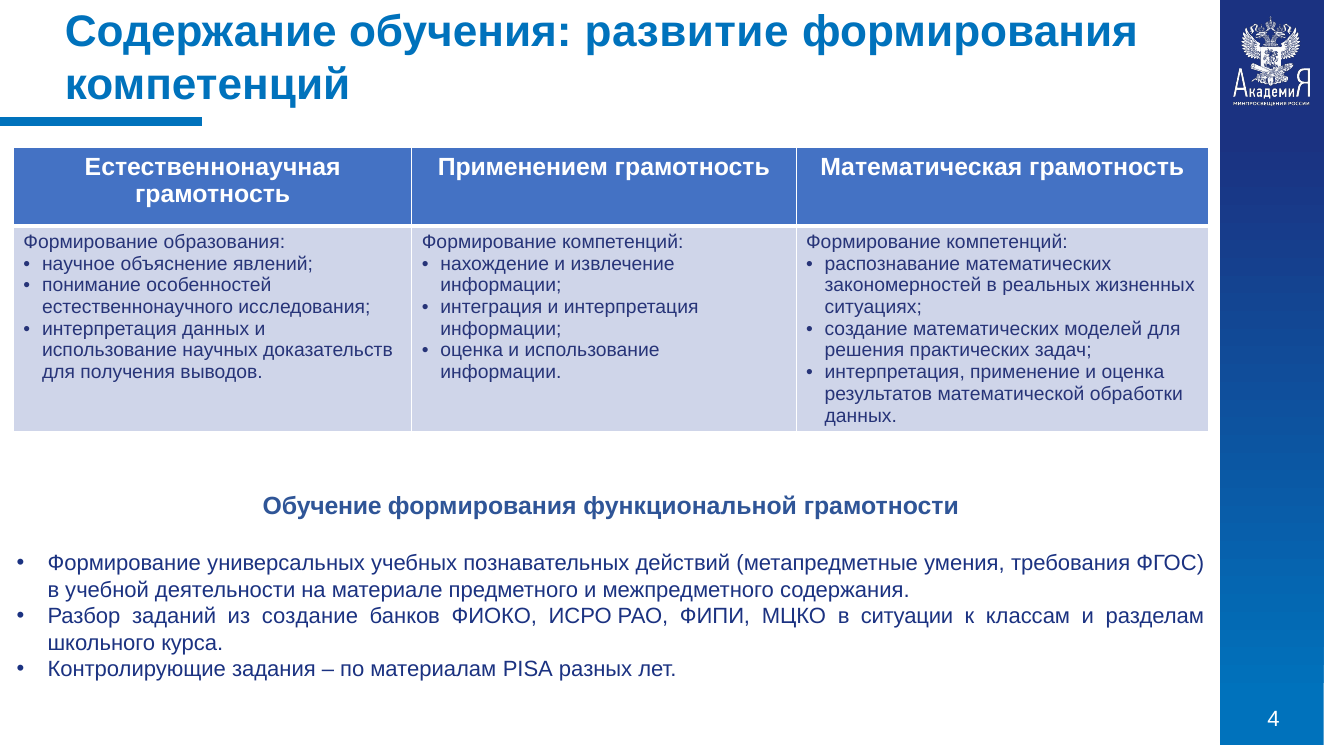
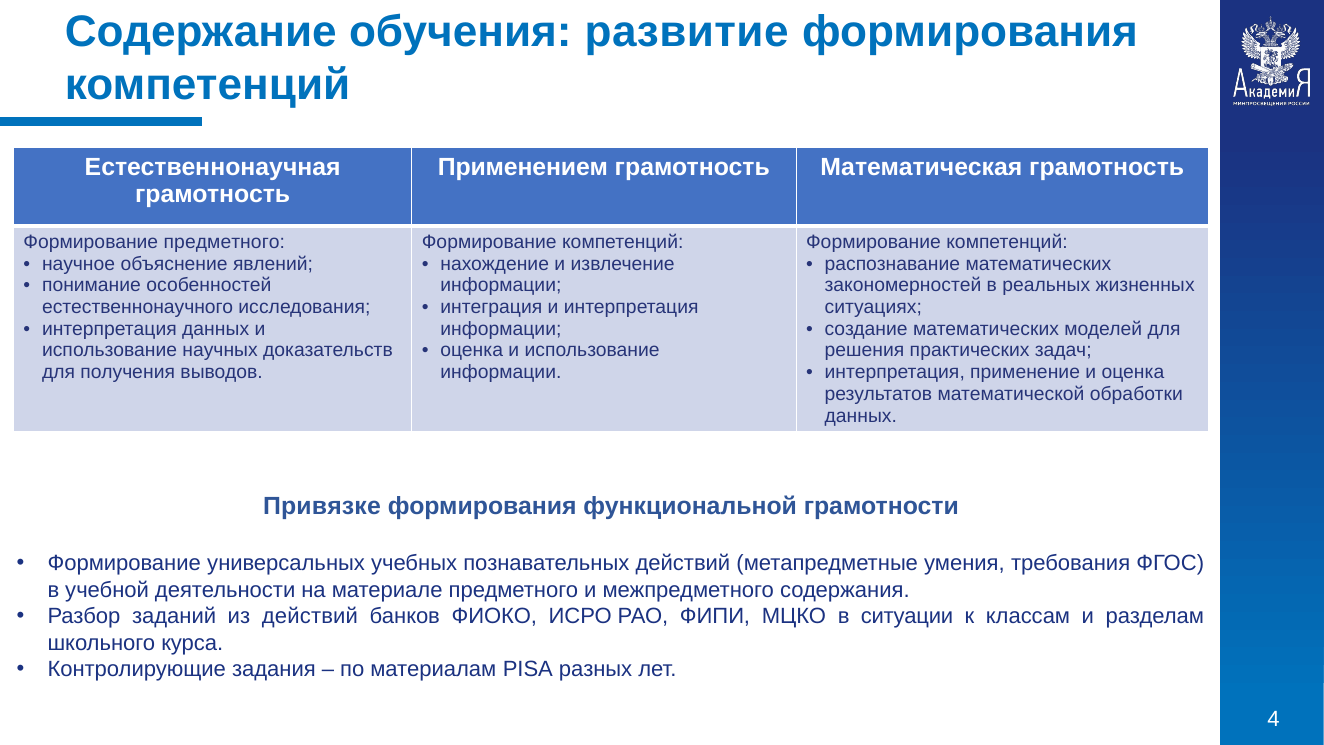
Формирование образования: образования -> предметного
Обучение: Обучение -> Привязке
из создание: создание -> действий
